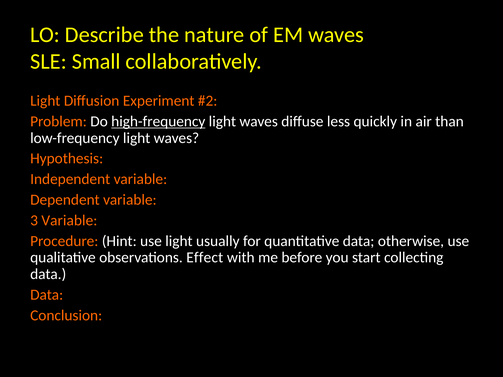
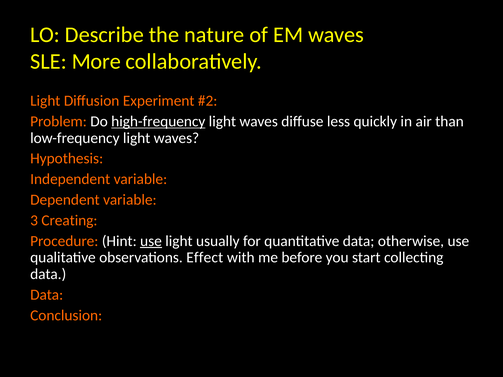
Small: Small -> More
3 Variable: Variable -> Creating
use at (151, 241) underline: none -> present
